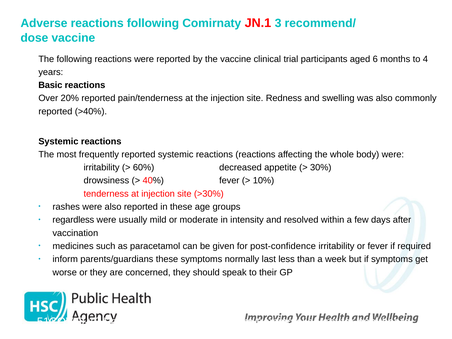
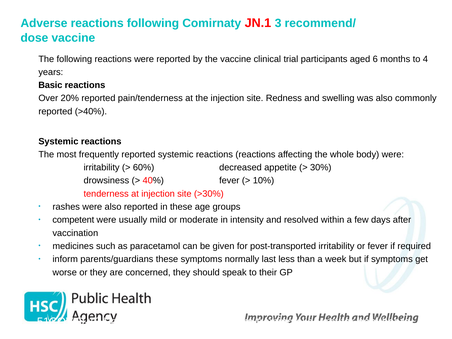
regardless: regardless -> competent
post-confidence: post-confidence -> post-transported
